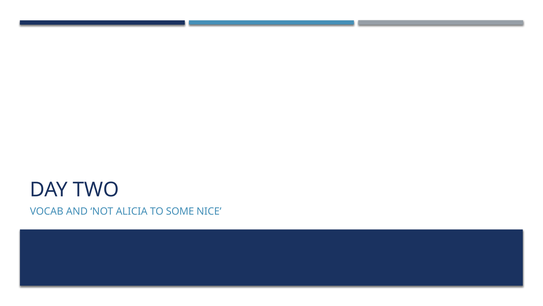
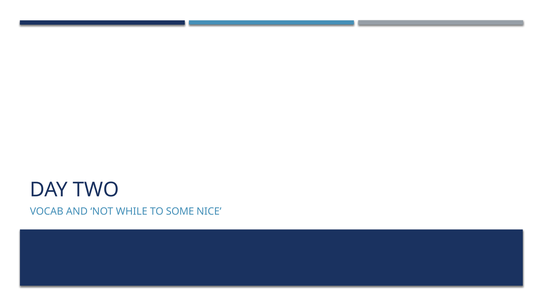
ALICIA: ALICIA -> WHILE
